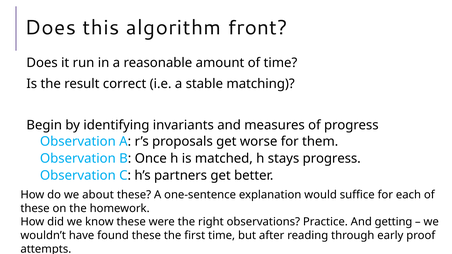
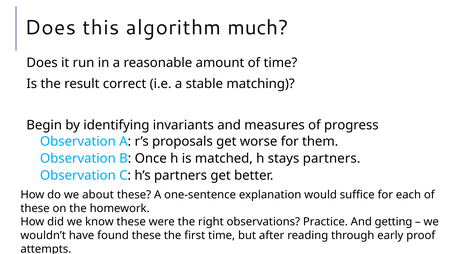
front: front -> much
stays progress: progress -> partners
